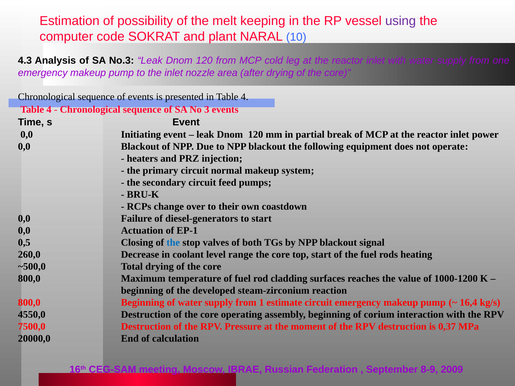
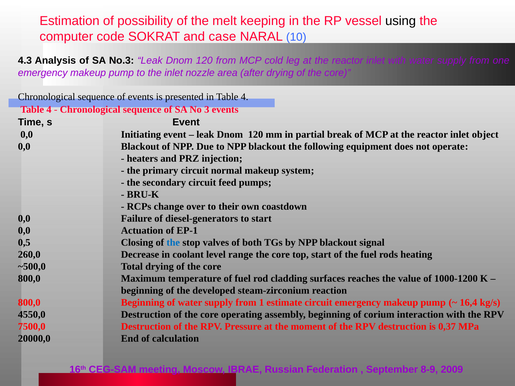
using colour: purple -> black
plant: plant -> case
power: power -> object
